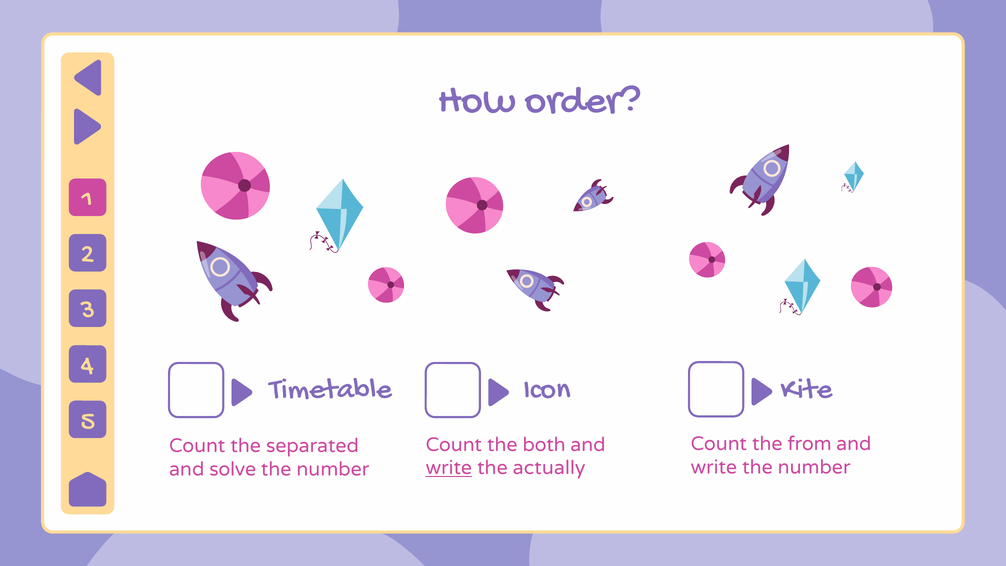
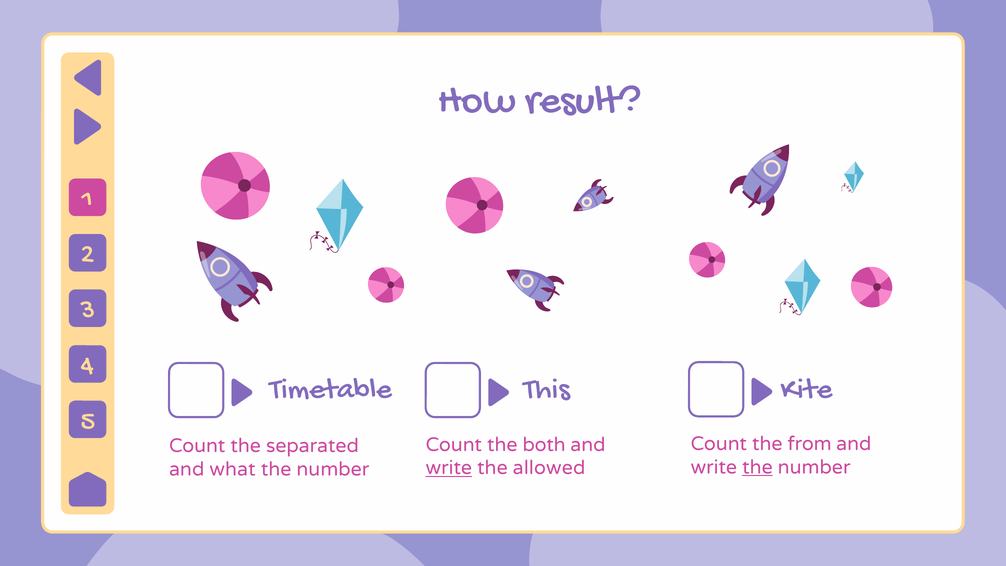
order: order -> result
Icon: Icon -> This
the at (757, 467) underline: none -> present
actually: actually -> allowed
solve: solve -> what
